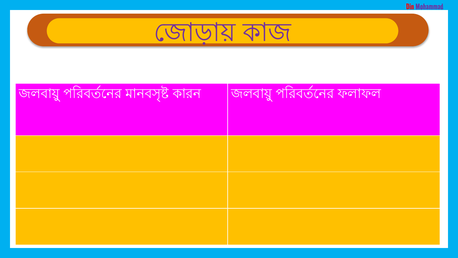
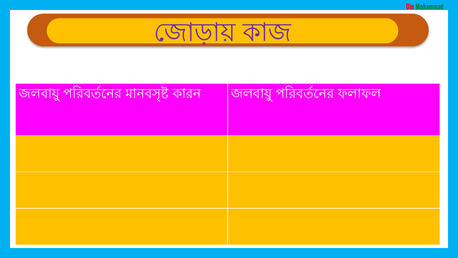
Mohammad colour: purple -> green
